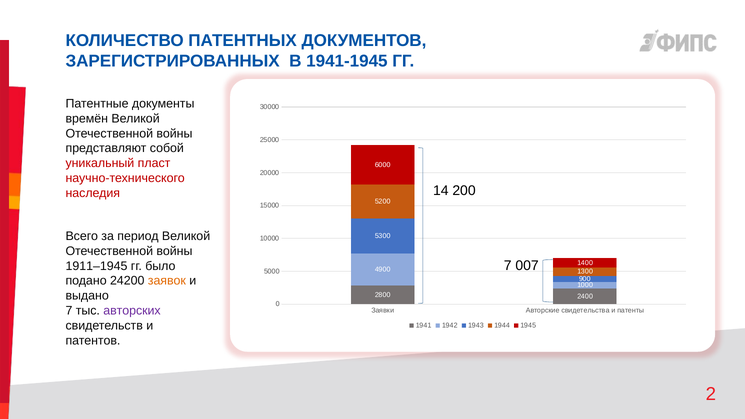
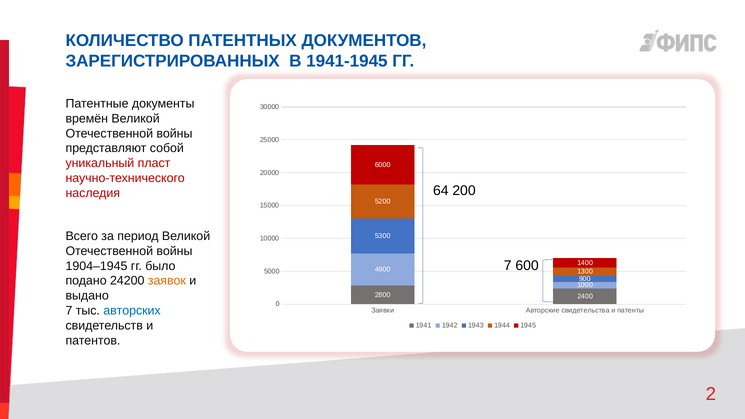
14: 14 -> 64
007: 007 -> 600
1911–1945: 1911–1945 -> 1904–1945
авторских colour: purple -> blue
